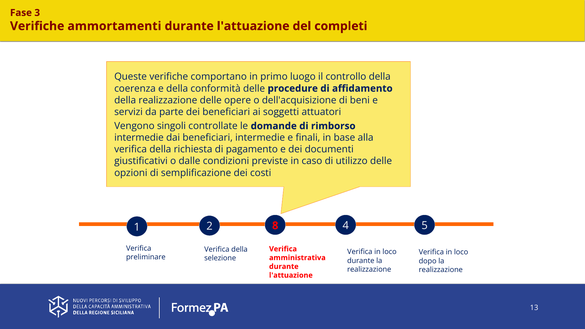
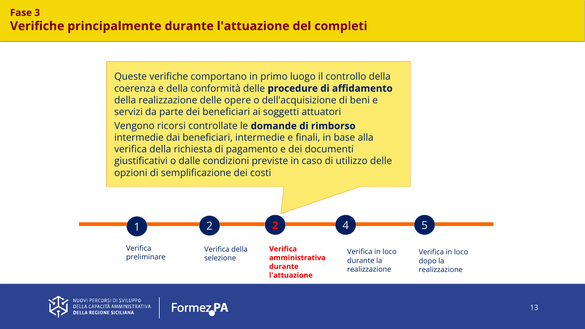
ammortamenti: ammortamenti -> principalmente
singoli: singoli -> ricorsi
2 8: 8 -> 2
